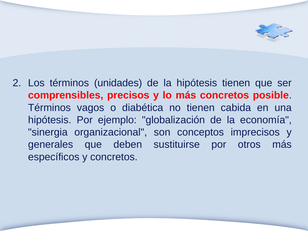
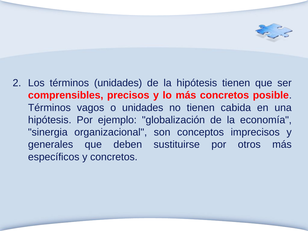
o diabética: diabética -> unidades
